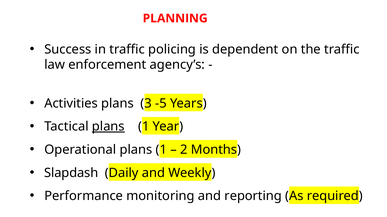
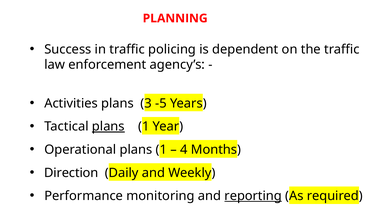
2: 2 -> 4
Slapdash: Slapdash -> Direction
reporting underline: none -> present
